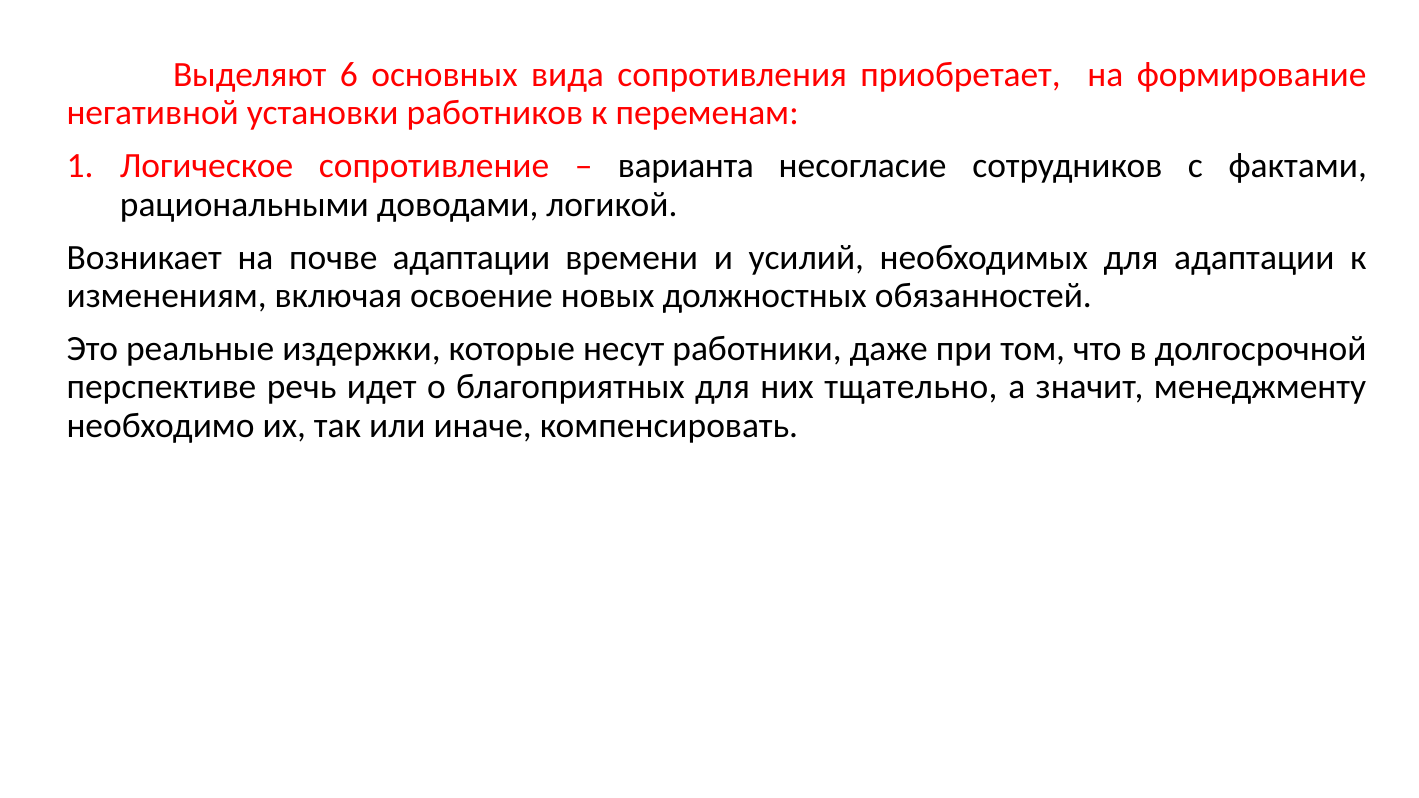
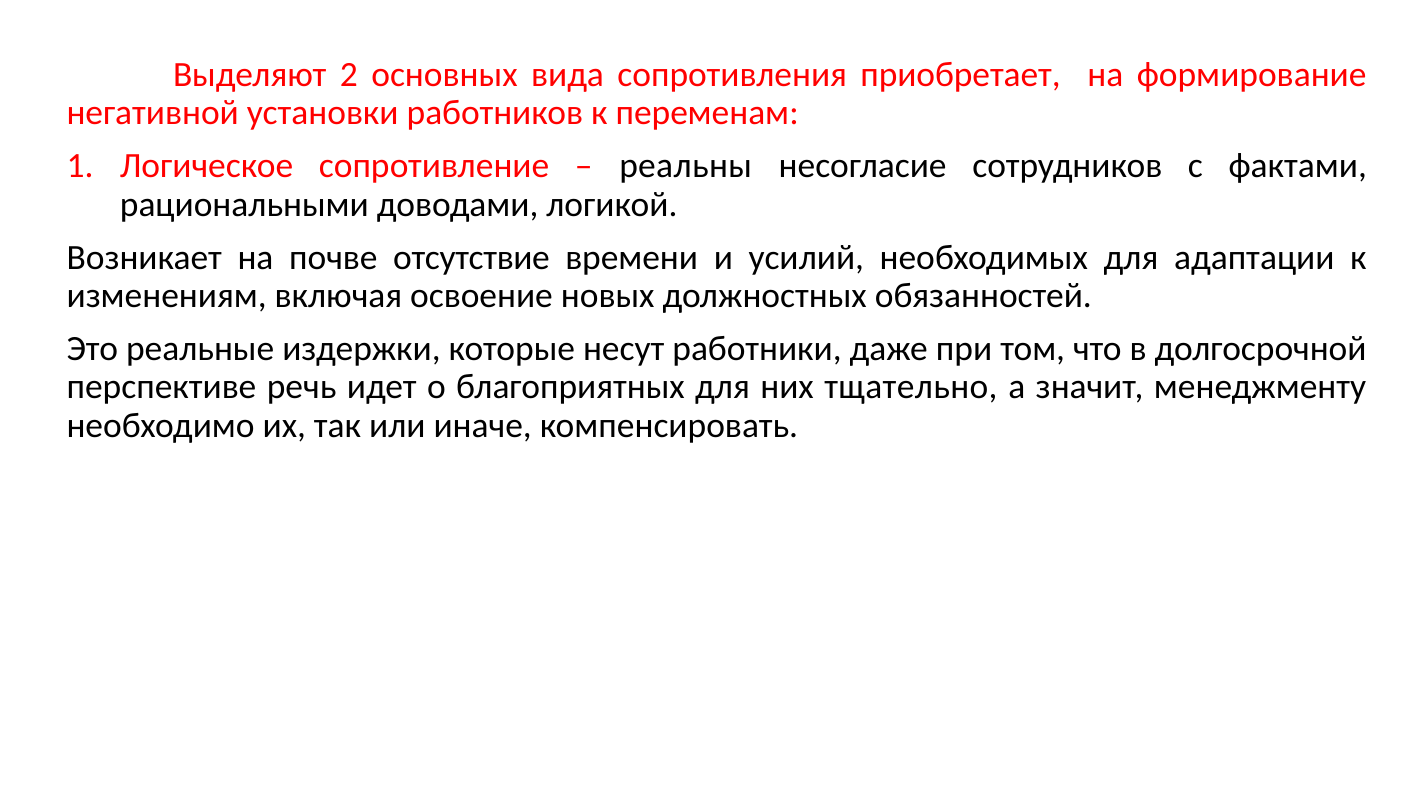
6: 6 -> 2
варианта: варианта -> реальны
почве адаптации: адаптации -> отсутствие
